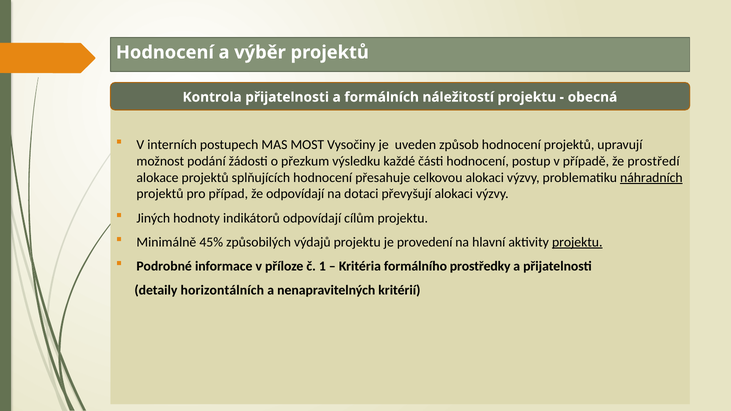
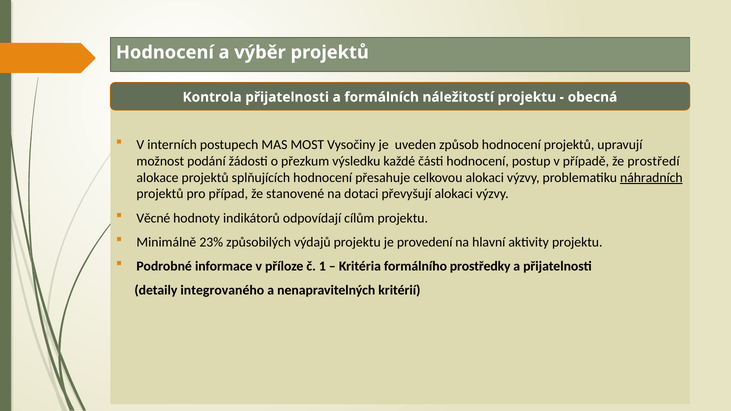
že odpovídají: odpovídají -> stanovené
Jiných: Jiných -> Věcné
45%: 45% -> 23%
projektu at (577, 242) underline: present -> none
horizontálních: horizontálních -> integrovaného
